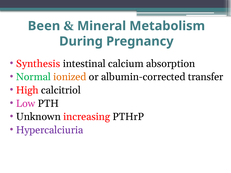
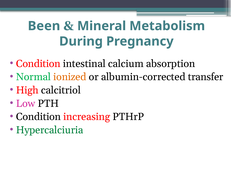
Synthesis at (38, 64): Synthesis -> Condition
Unknown at (38, 117): Unknown -> Condition
Hypercalciuria colour: purple -> green
